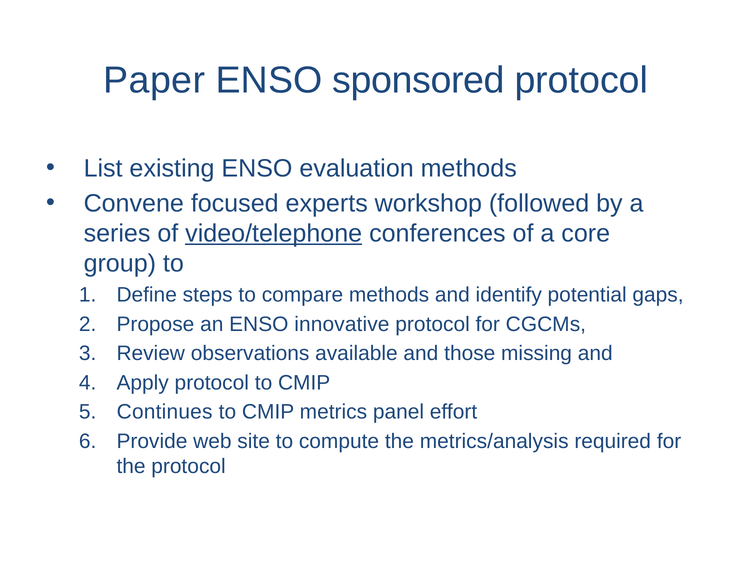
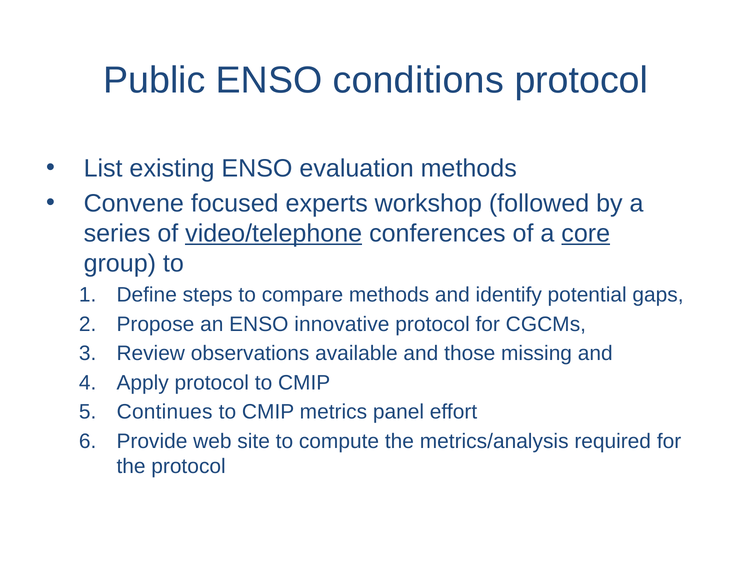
Paper: Paper -> Public
sponsored: sponsored -> conditions
core underline: none -> present
